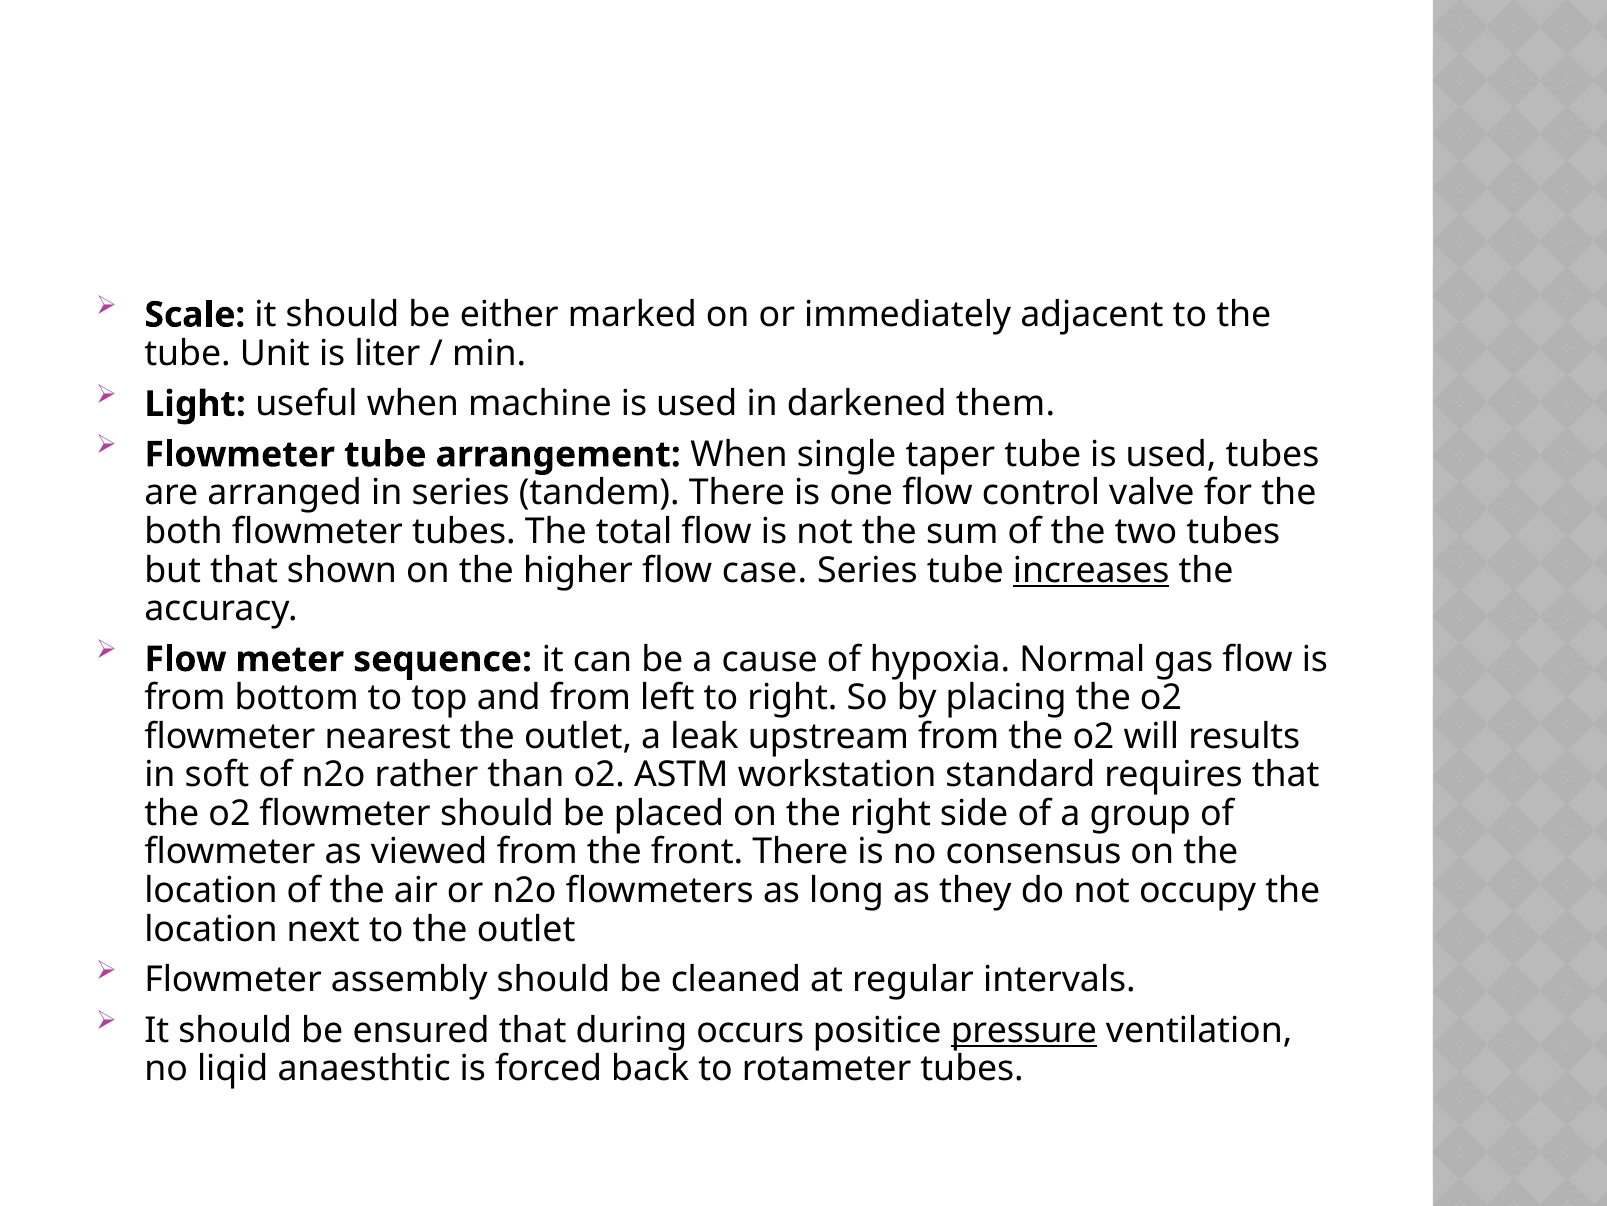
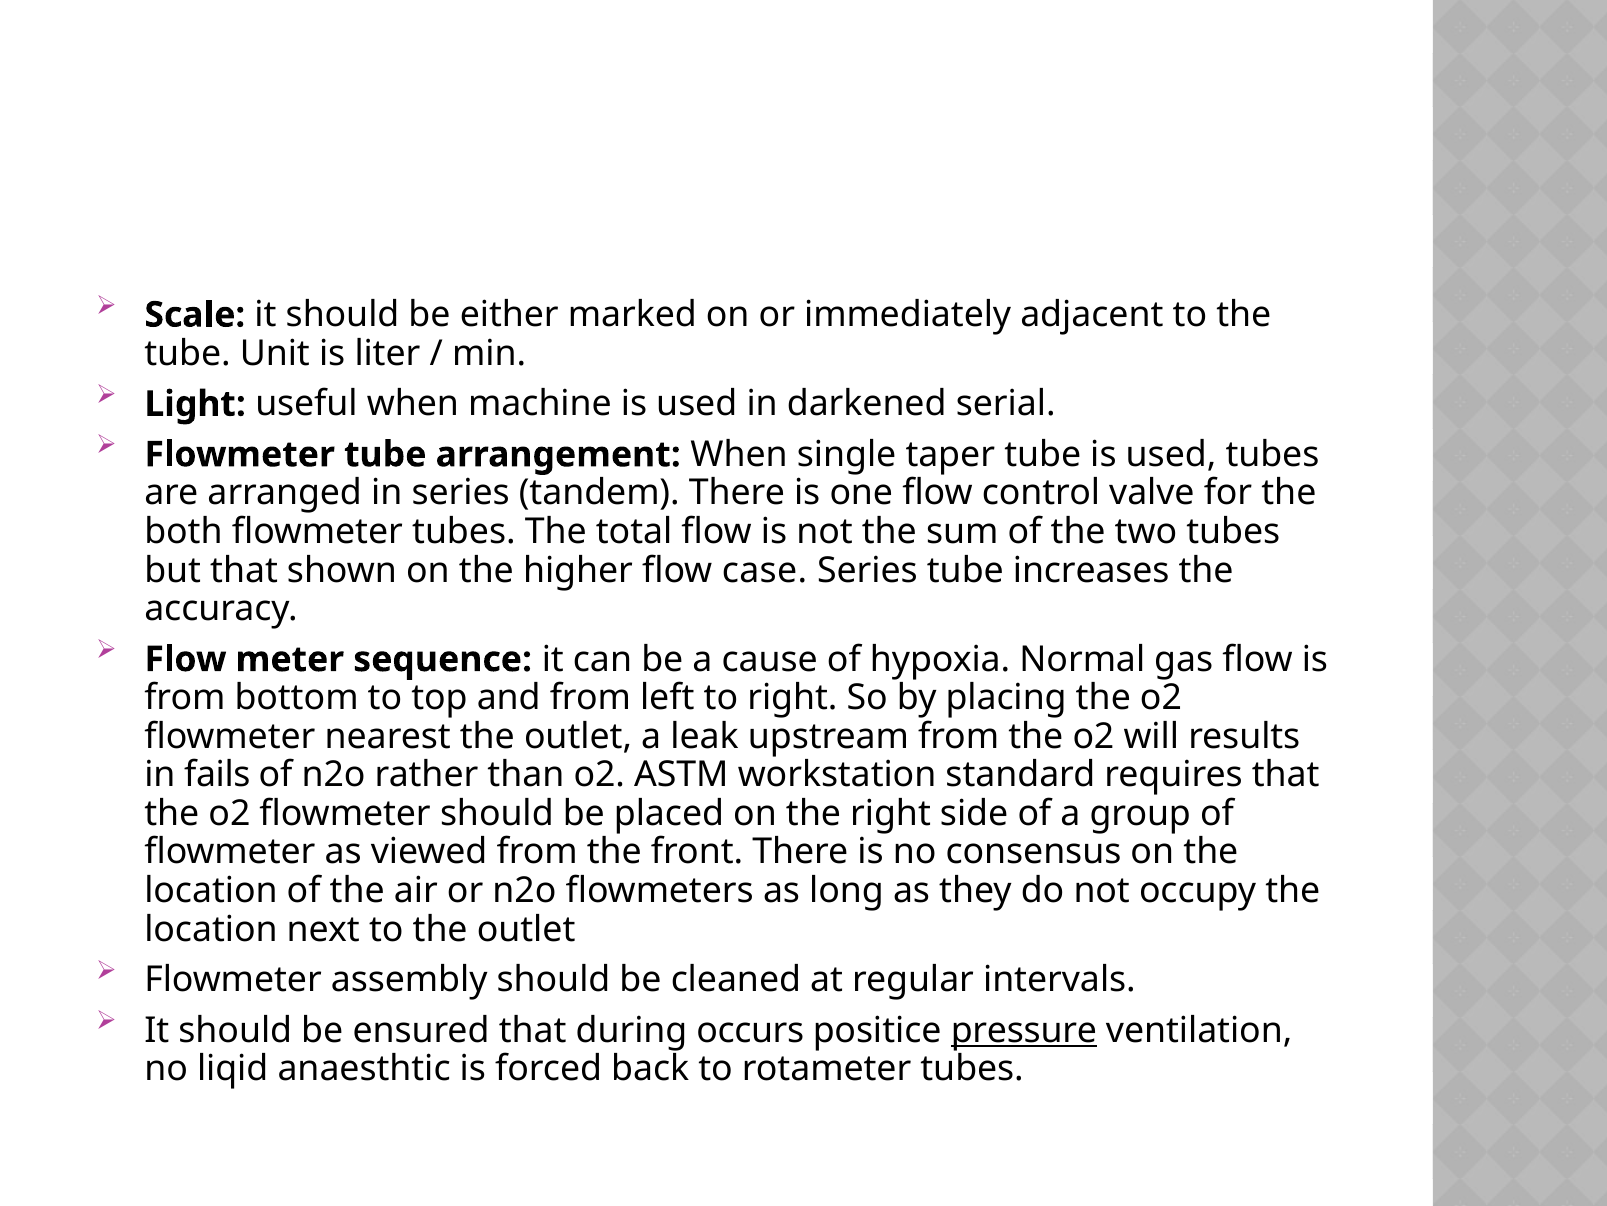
them: them -> serial
increases underline: present -> none
soft: soft -> fails
